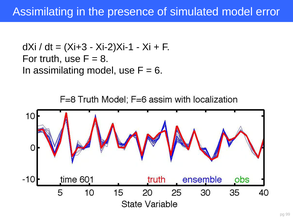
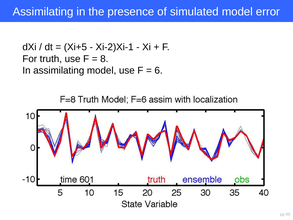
Xi+3: Xi+3 -> Xi+5
